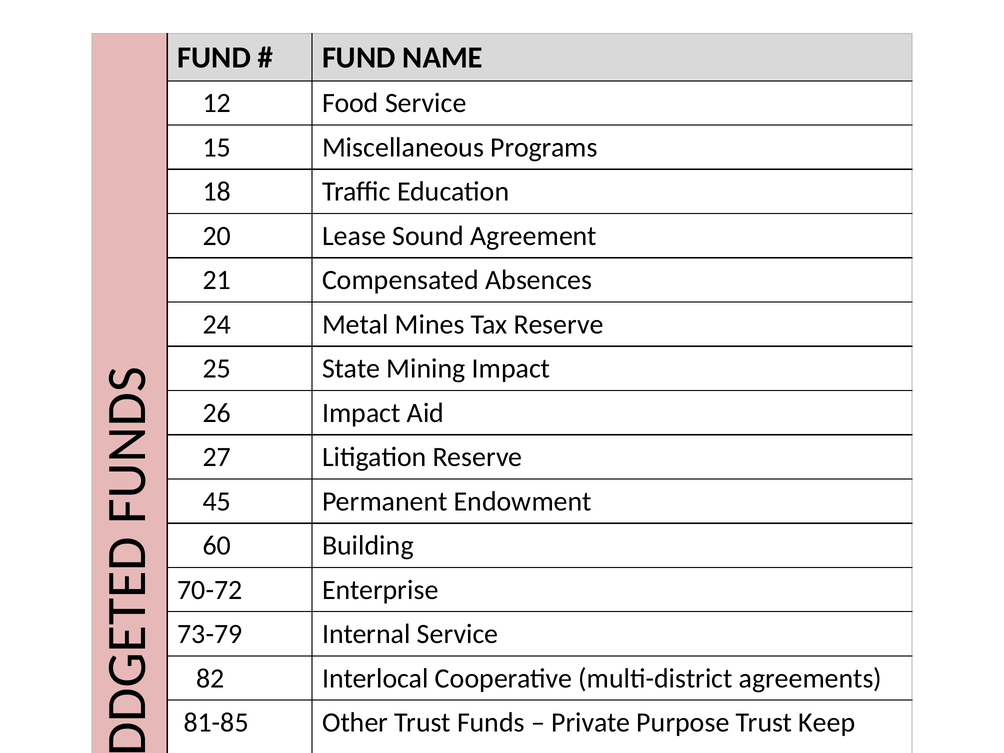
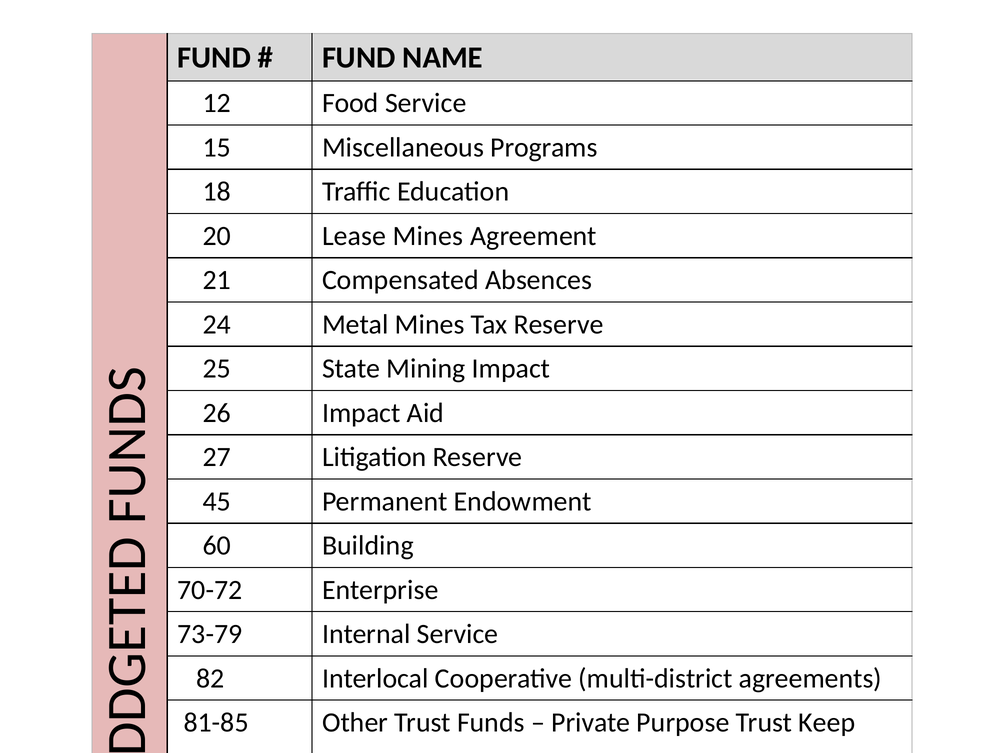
Lease Sound: Sound -> Mines
